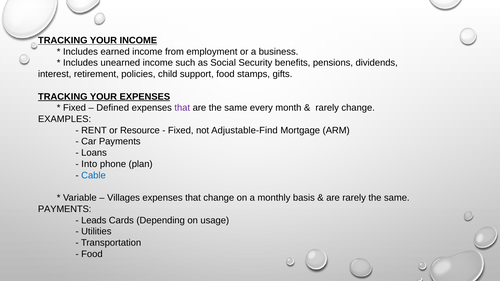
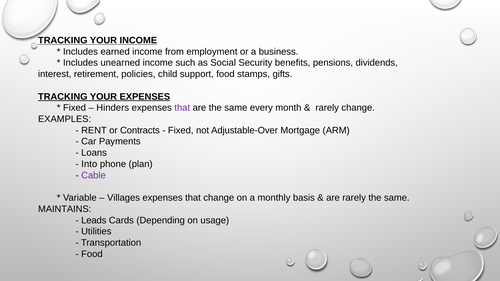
Defined: Defined -> Hinders
Resource: Resource -> Contracts
Adjustable-Find: Adjustable-Find -> Adjustable-Over
Cable colour: blue -> purple
PAYMENTS at (65, 209): PAYMENTS -> MAINTAINS
